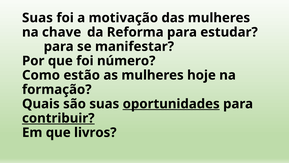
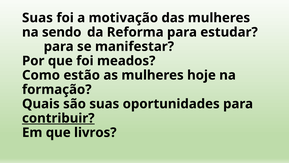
chave: chave -> sendo
número: número -> meados
oportunidades underline: present -> none
